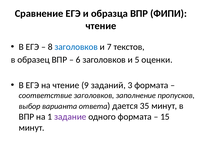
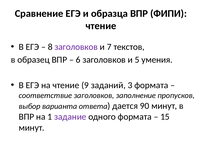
заголовков at (76, 47) colour: blue -> purple
оценки: оценки -> умения
35: 35 -> 90
